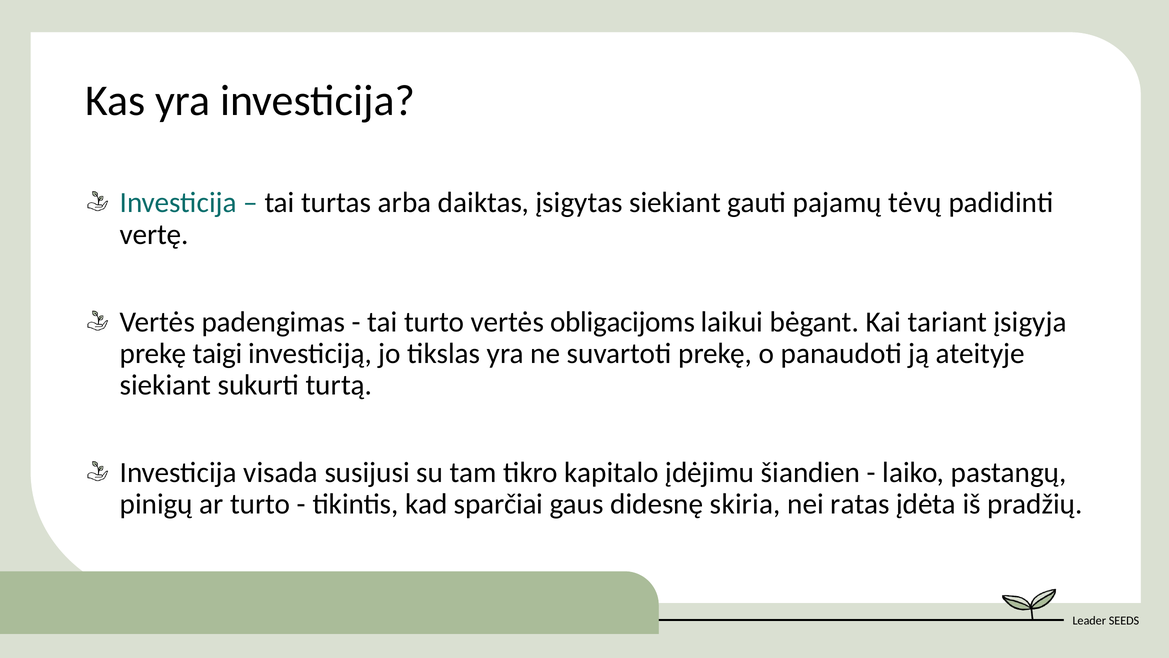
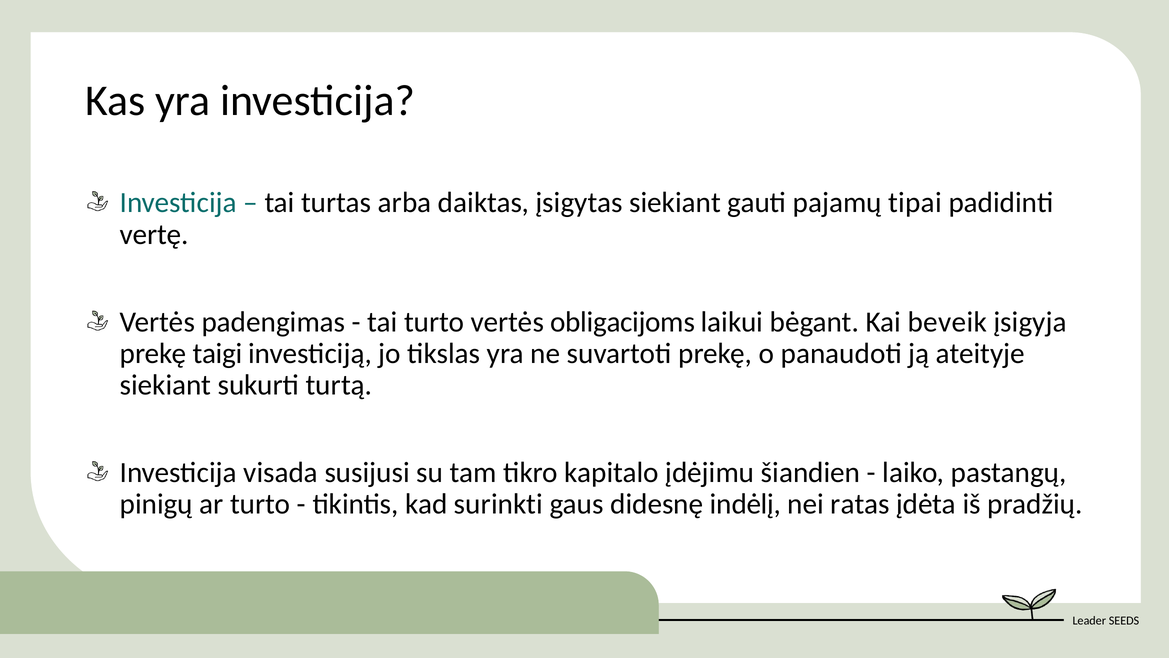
tėvų: tėvų -> tipai
tariant: tariant -> beveik
sparčiai: sparčiai -> surinkti
skiria: skiria -> indėlį
